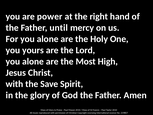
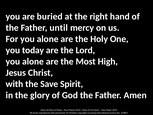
power: power -> buried
yours: yours -> today
